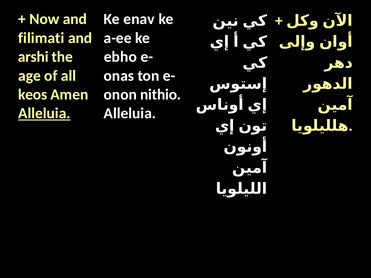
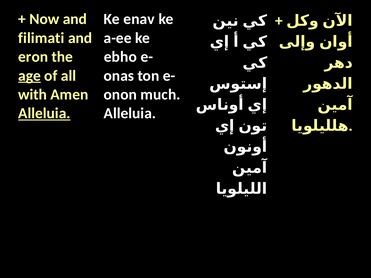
arshi: arshi -> eron
age underline: none -> present
keos: keos -> with
nithio: nithio -> much
